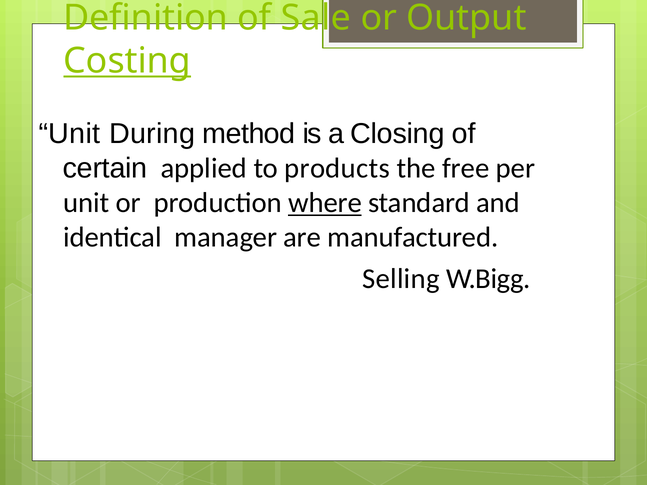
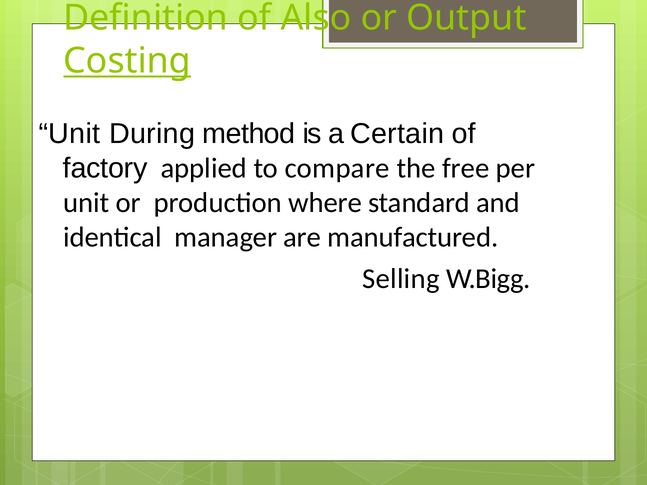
Sale: Sale -> Also
Closing: Closing -> Certain
certain: certain -> factory
products: products -> compare
where underline: present -> none
